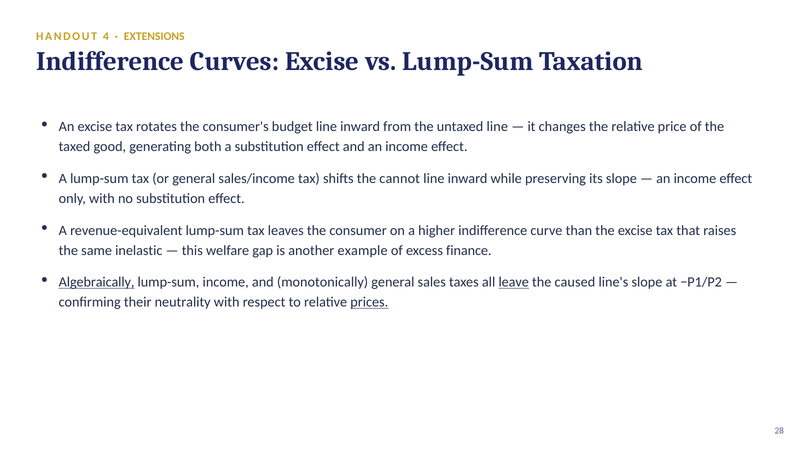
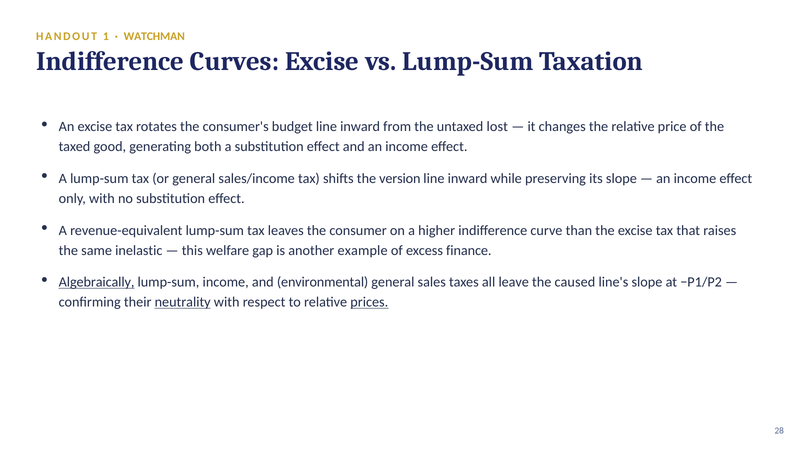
4: 4 -> 1
EXTENSIONS: EXTENSIONS -> WATCHMAN
untaxed line: line -> lost
cannot: cannot -> version
monotonically: monotonically -> environmental
leave underline: present -> none
neutrality underline: none -> present
